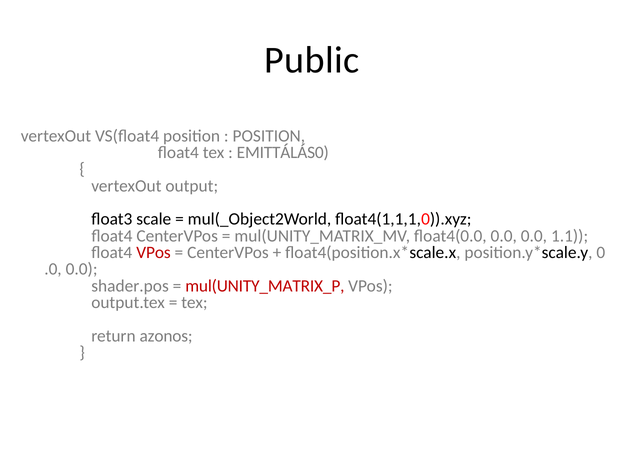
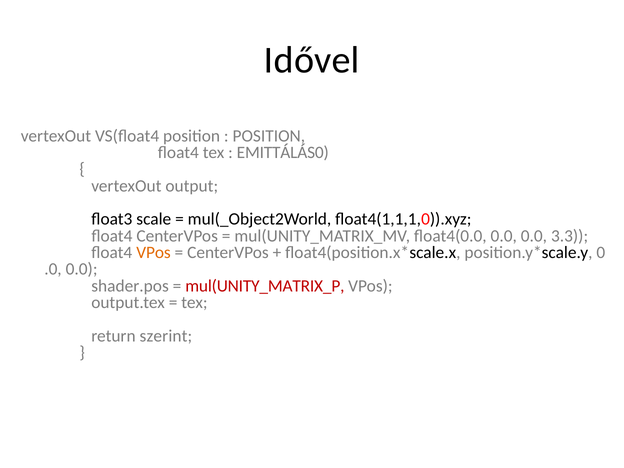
Public: Public -> Idővel
1.1: 1.1 -> 3.3
VPos at (154, 253) colour: red -> orange
azonos: azonos -> szerint
